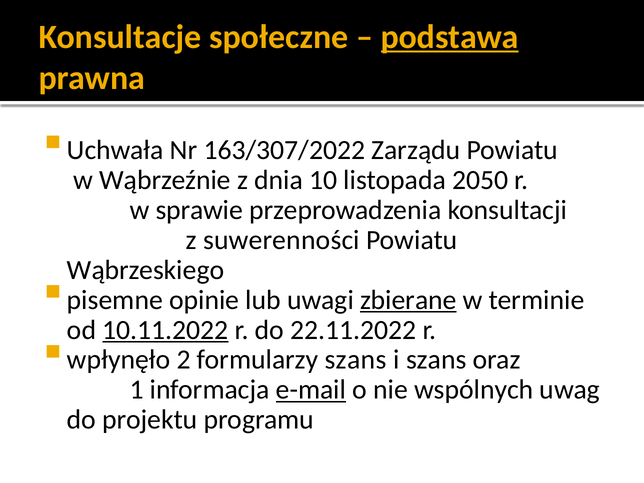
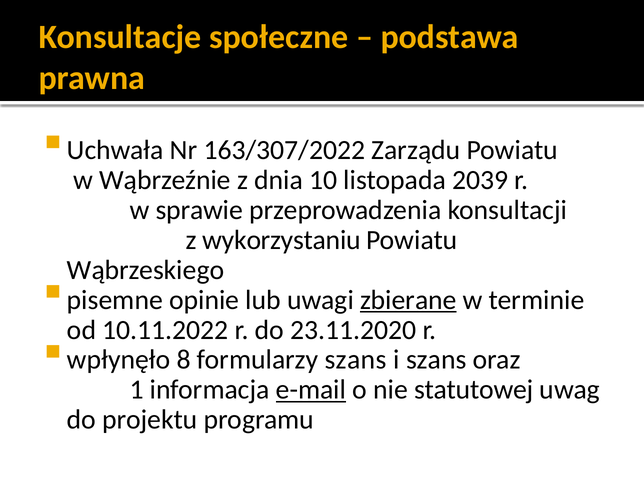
podstawa underline: present -> none
2050: 2050 -> 2039
suwerenności: suwerenności -> wykorzystaniu
10.11.2022 underline: present -> none
22.11.2022: 22.11.2022 -> 23.11.2020
2: 2 -> 8
wspólnych: wspólnych -> statutowej
